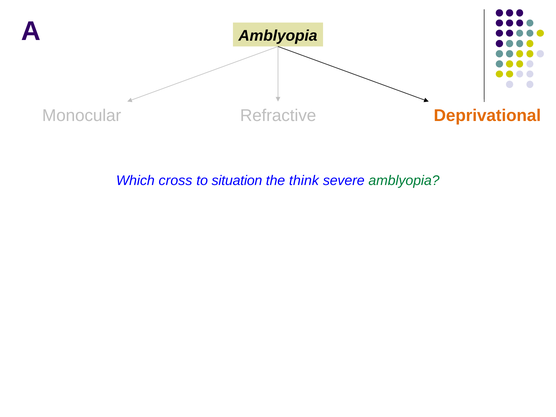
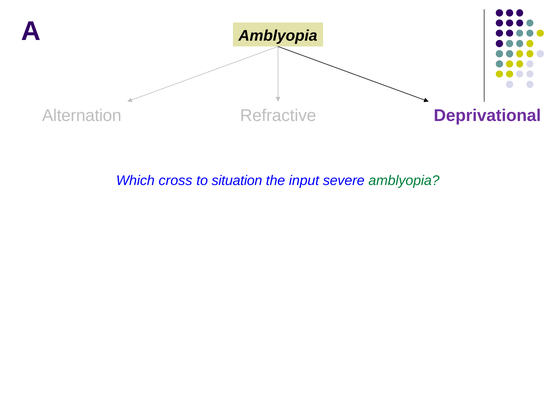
Monocular: Monocular -> Alternation
Deprivational colour: orange -> purple
think: think -> input
